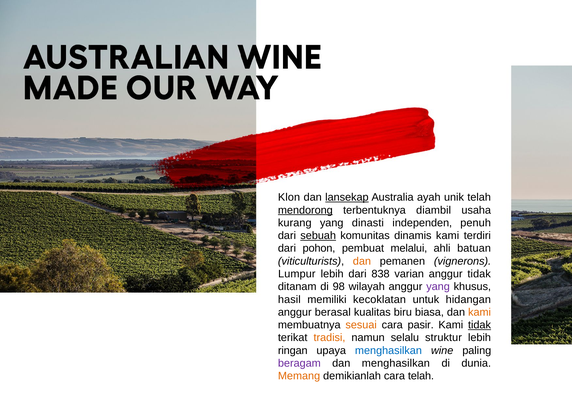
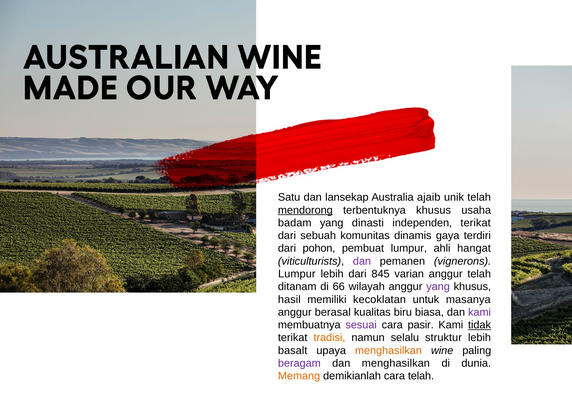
Klon: Klon -> Satu
lansekap underline: present -> none
ayah: ayah -> ajaib
terbentuknya diambil: diambil -> khusus
kurang: kurang -> badam
independen penuh: penuh -> terikat
sebuah underline: present -> none
dinamis kami: kami -> gaya
pembuat melalui: melalui -> lumpur
batuan: batuan -> hangat
dan at (362, 261) colour: orange -> purple
838: 838 -> 845
anggur tidak: tidak -> telah
98: 98 -> 66
hidangan: hidangan -> masanya
kami at (480, 313) colour: orange -> purple
sesuai colour: orange -> purple
ringan: ringan -> basalt
menghasilkan at (388, 351) colour: blue -> orange
